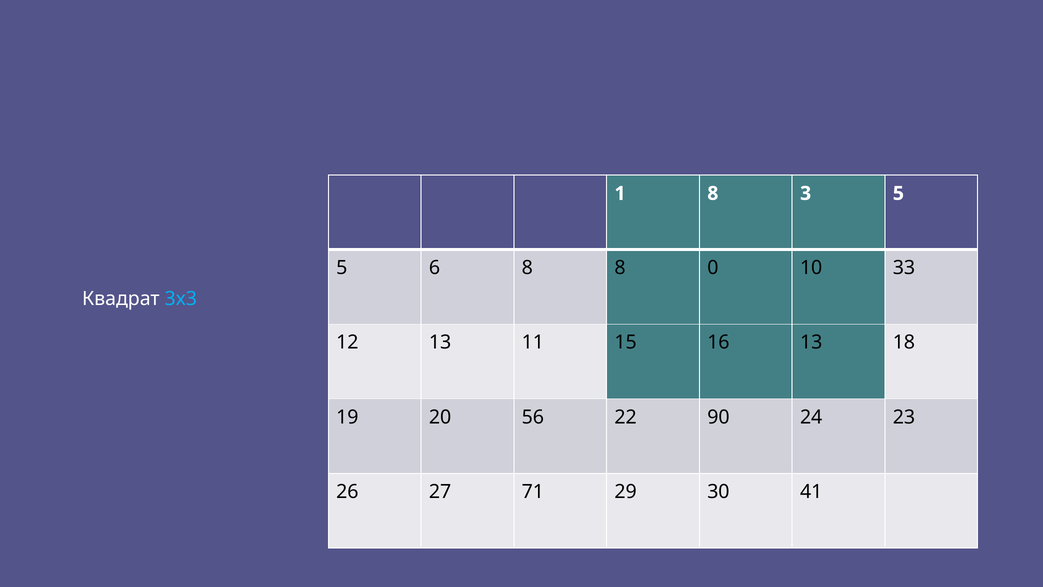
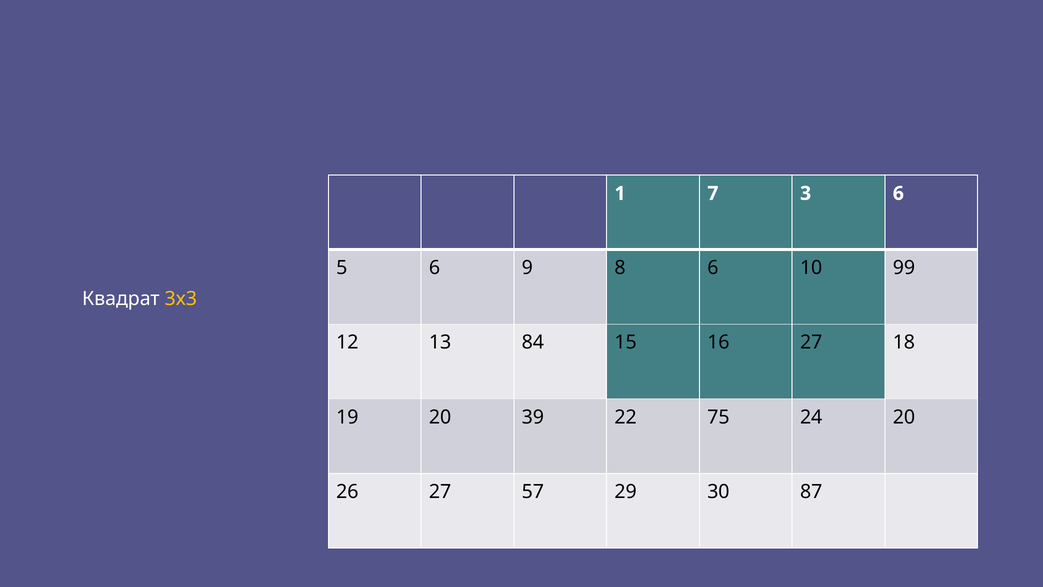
1 8: 8 -> 7
3 5: 5 -> 6
6 8: 8 -> 9
8 0: 0 -> 6
33: 33 -> 99
3х3 colour: light blue -> yellow
11: 11 -> 84
16 13: 13 -> 27
56: 56 -> 39
90: 90 -> 75
24 23: 23 -> 20
71: 71 -> 57
41: 41 -> 87
